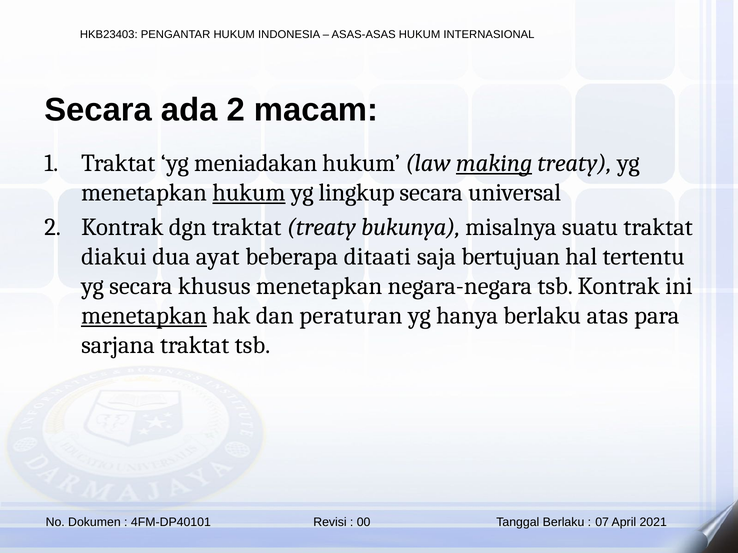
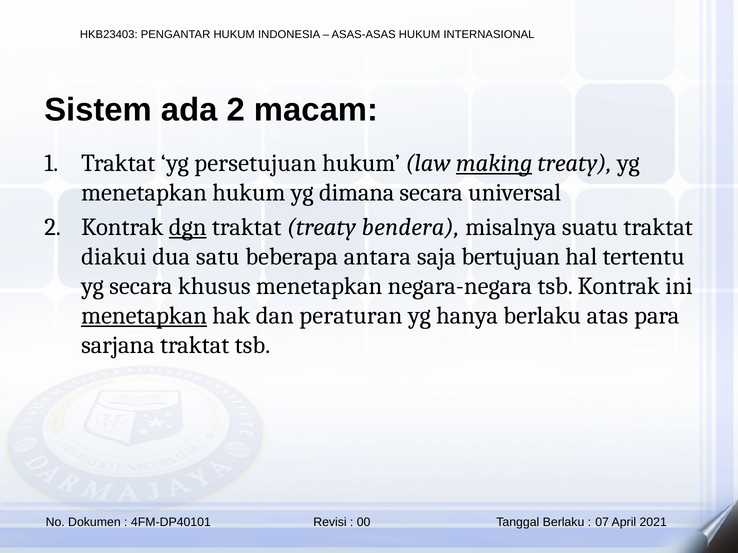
Secara at (98, 110): Secara -> Sistem
meniadakan: meniadakan -> persetujuan
hukum at (249, 193) underline: present -> none
lingkup: lingkup -> dimana
dgn underline: none -> present
bukunya: bukunya -> bendera
ayat: ayat -> satu
ditaati: ditaati -> antara
